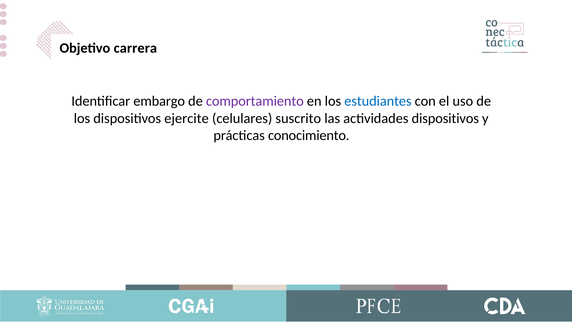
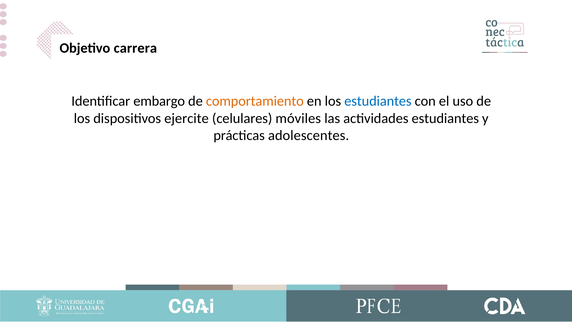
comportamiento colour: purple -> orange
suscrito: suscrito -> móviles
actividades dispositivos: dispositivos -> estudiantes
conocimiento: conocimiento -> adolescentes
